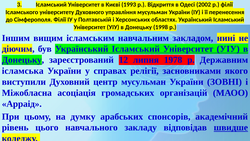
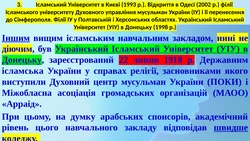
Іншим underline: none -> present
12: 12 -> 22
1978: 1978 -> 1918
ЗОВНІ: ЗОВНІ -> ПОКИ
